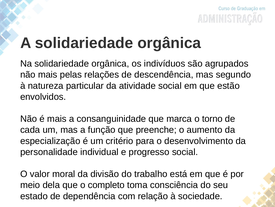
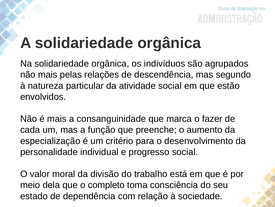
torno: torno -> fazer
